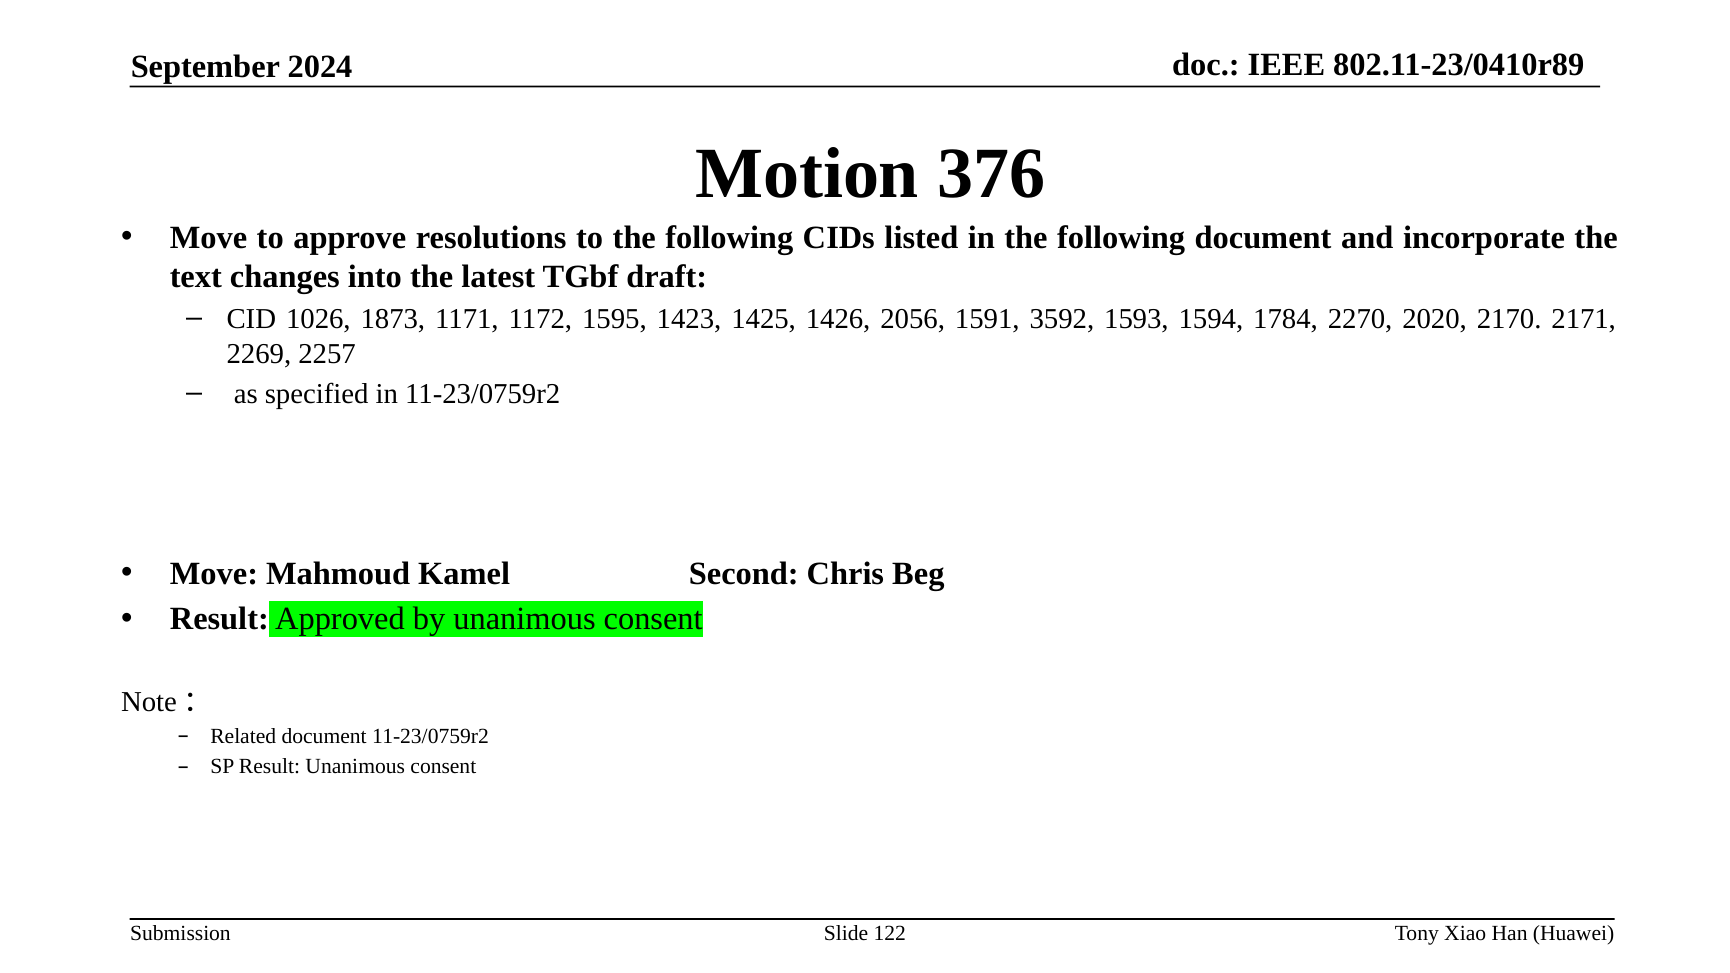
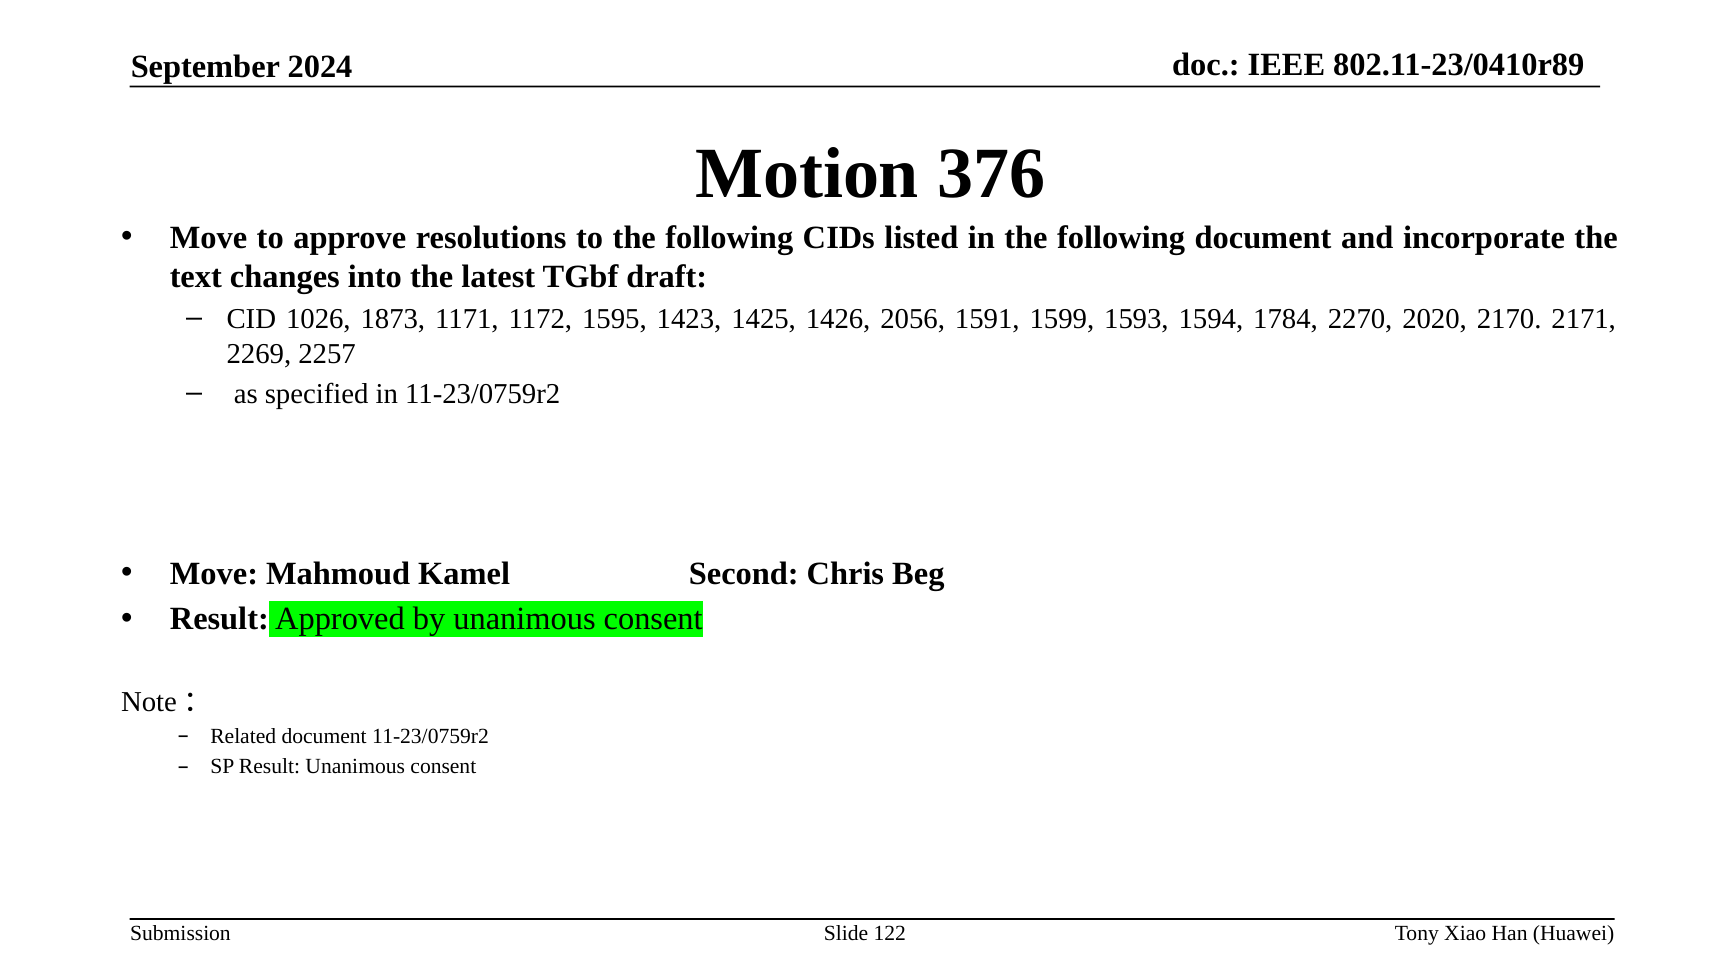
3592: 3592 -> 1599
